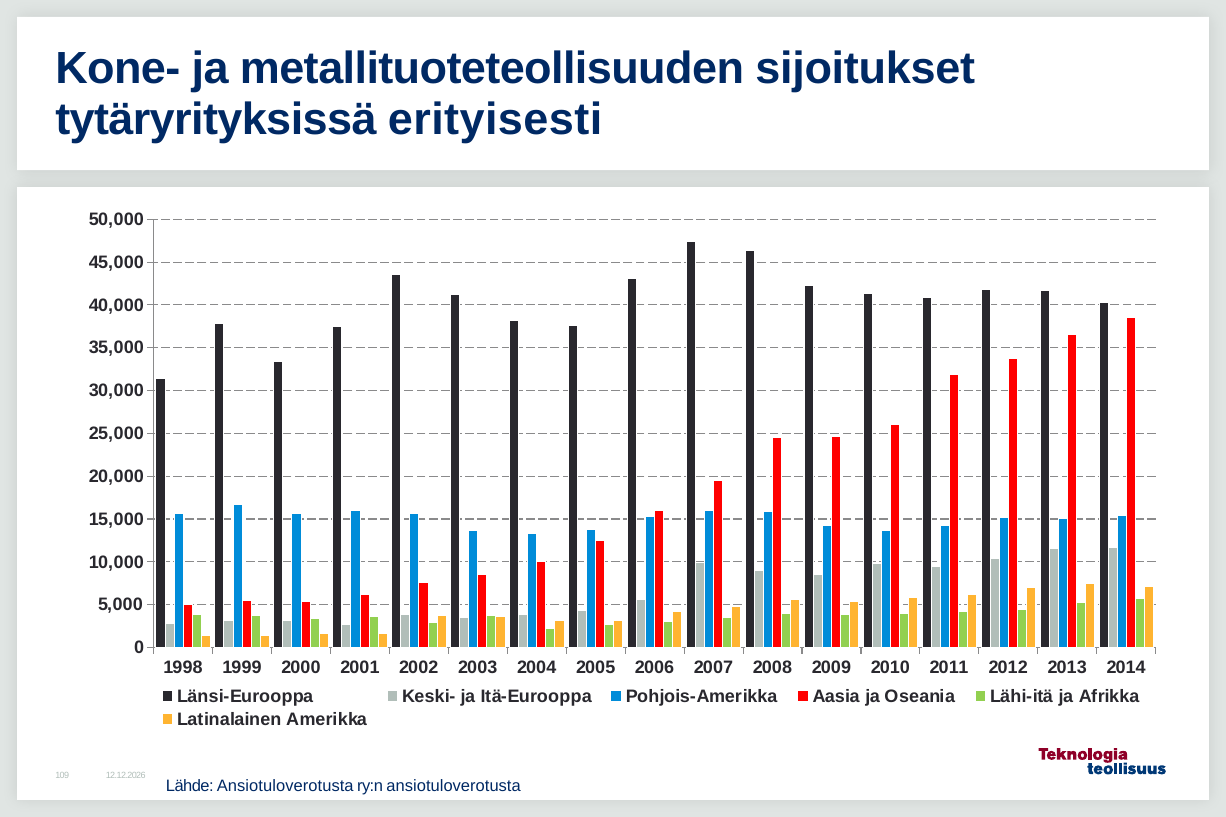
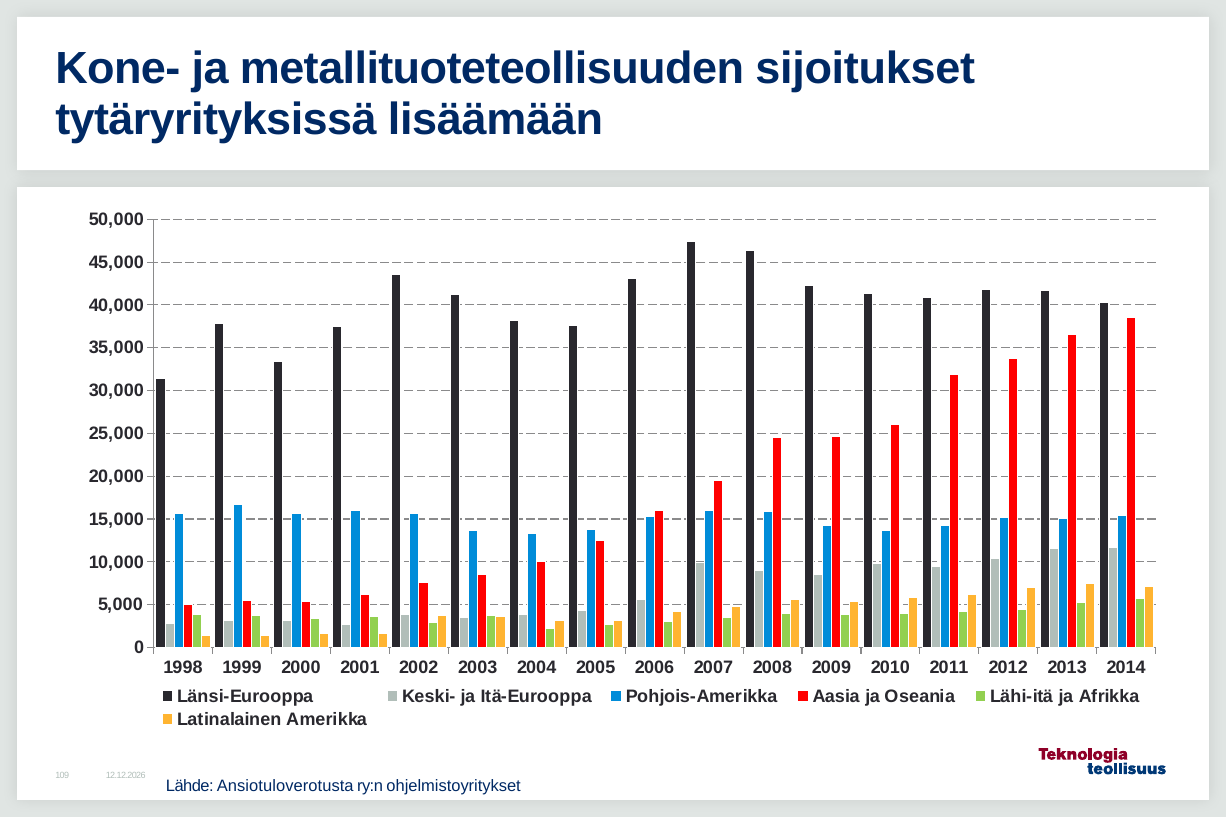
erityisesti: erityisesti -> lisäämään
ry:n ansiotuloverotusta: ansiotuloverotusta -> ohjelmistoyritykset
